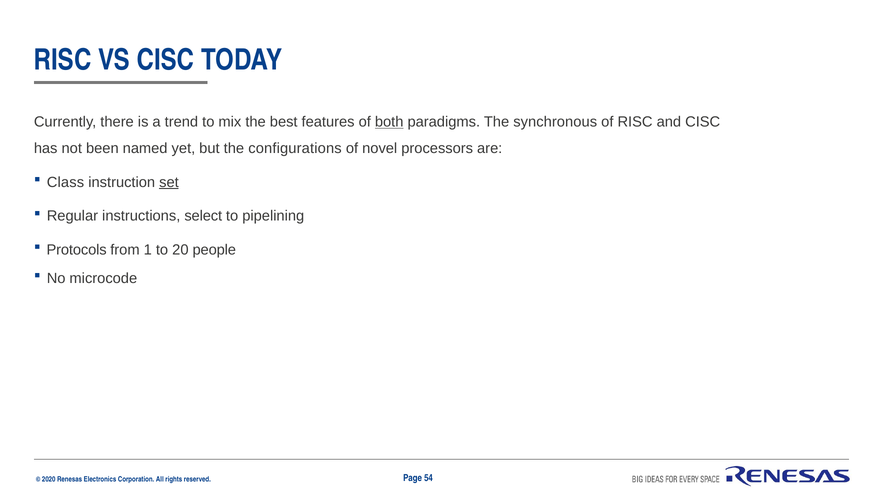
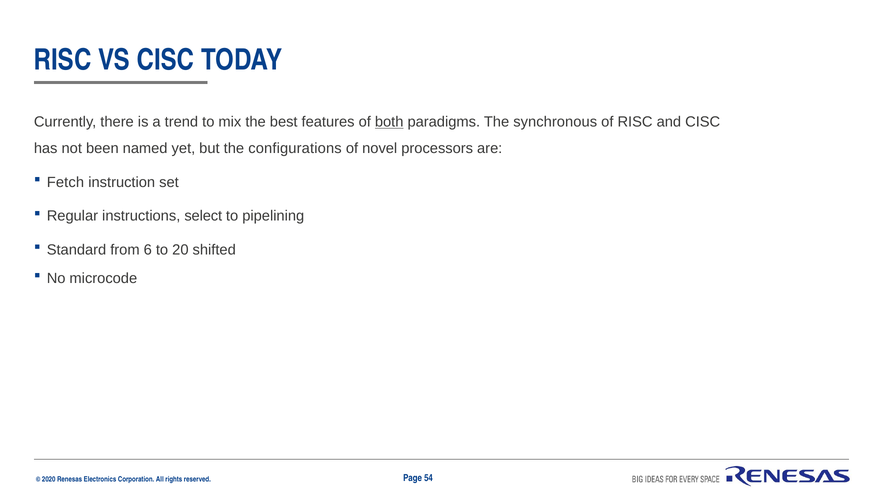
Class: Class -> Fetch
set underline: present -> none
Protocols: Protocols -> Standard
1: 1 -> 6
people: people -> shifted
